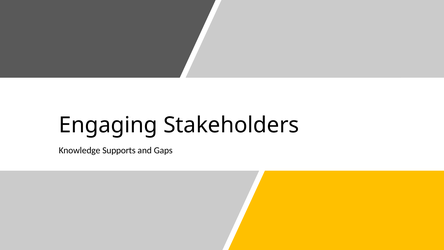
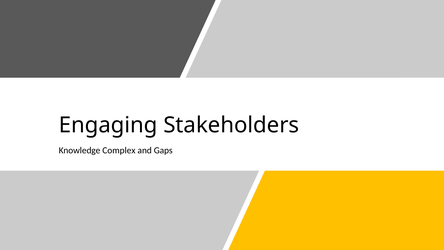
Supports: Supports -> Complex
